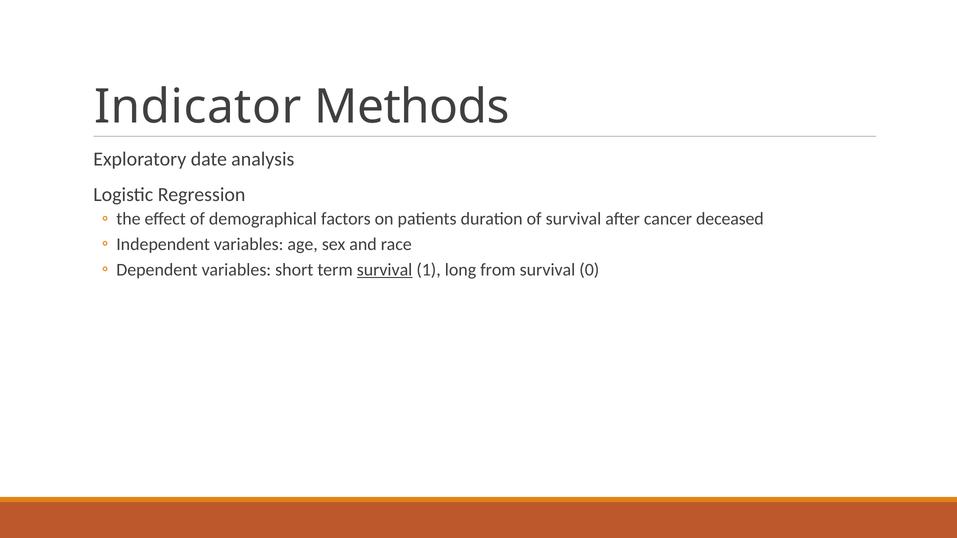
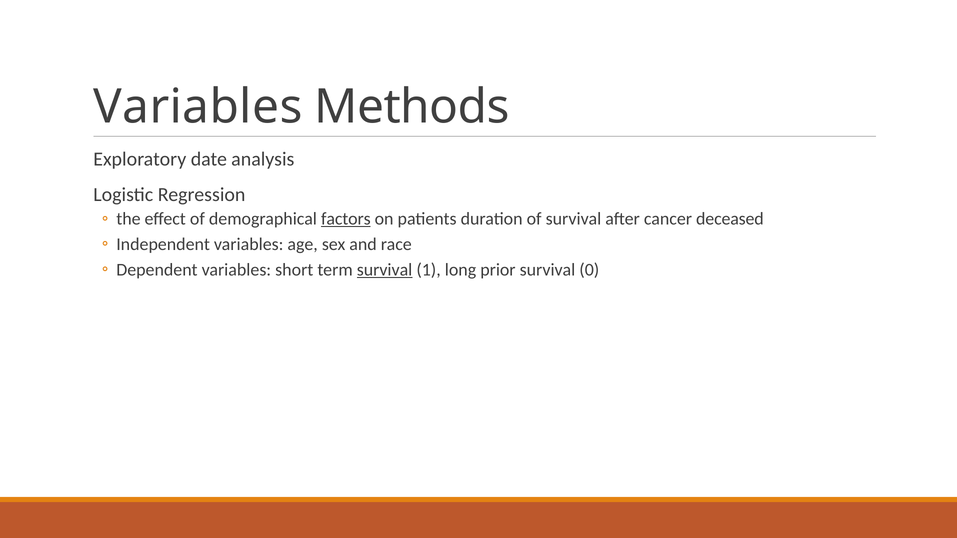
Indicator at (198, 107): Indicator -> Variables
factors underline: none -> present
from: from -> prior
